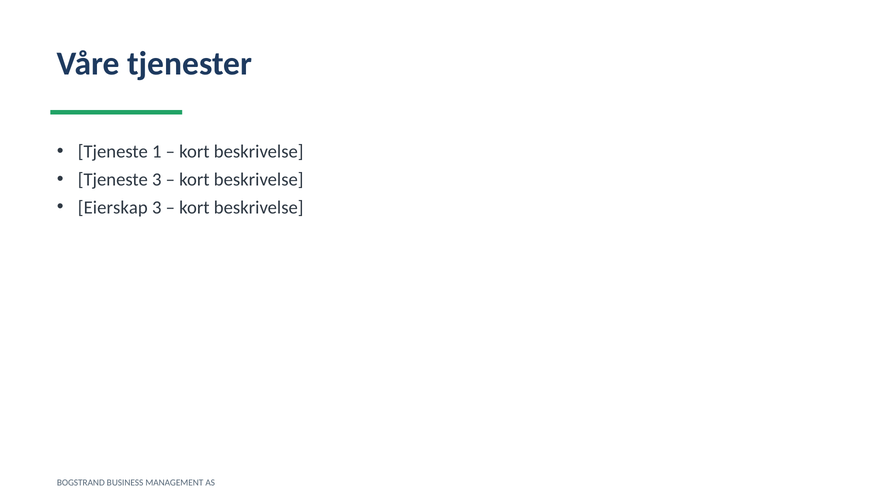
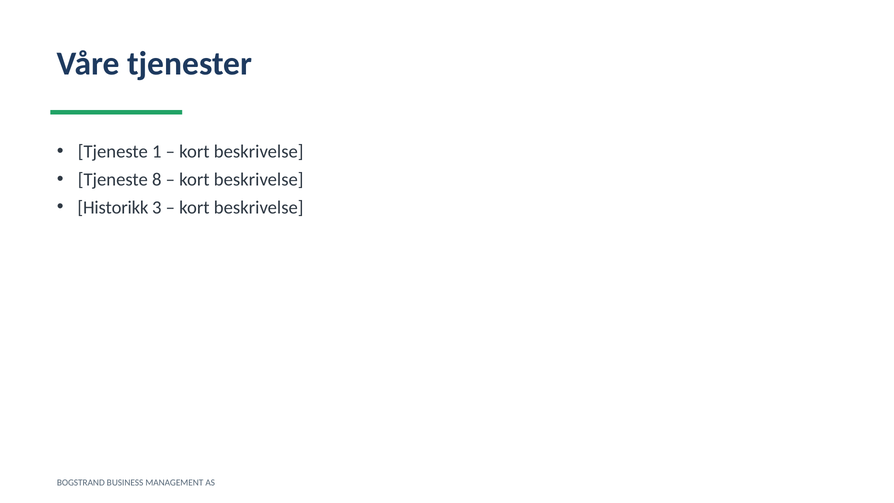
Tjeneste 3: 3 -> 8
Eierskap: Eierskap -> Historikk
